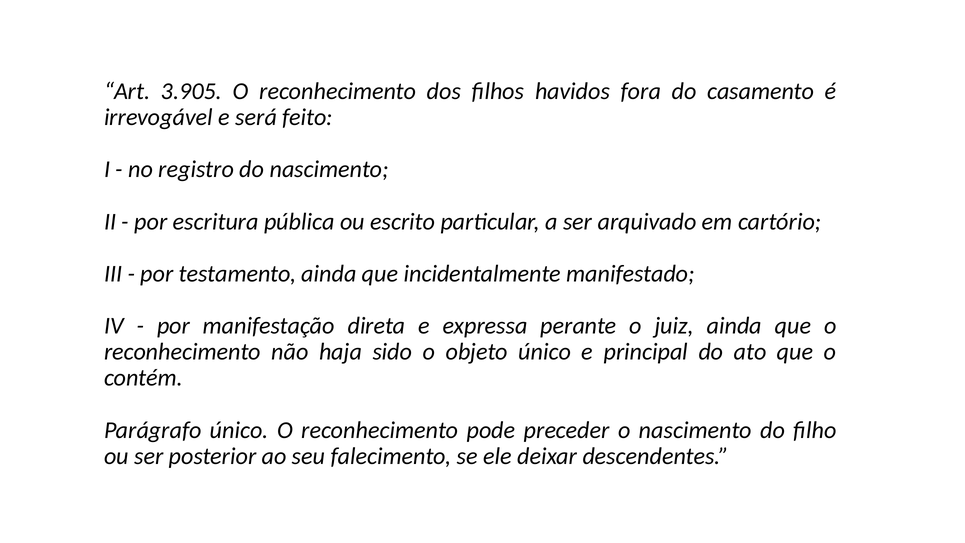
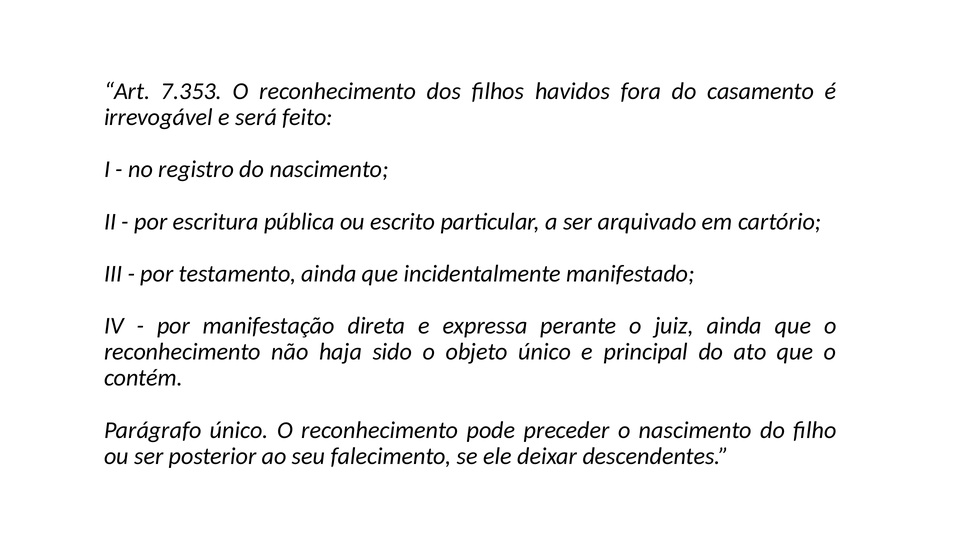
3.905: 3.905 -> 7.353
